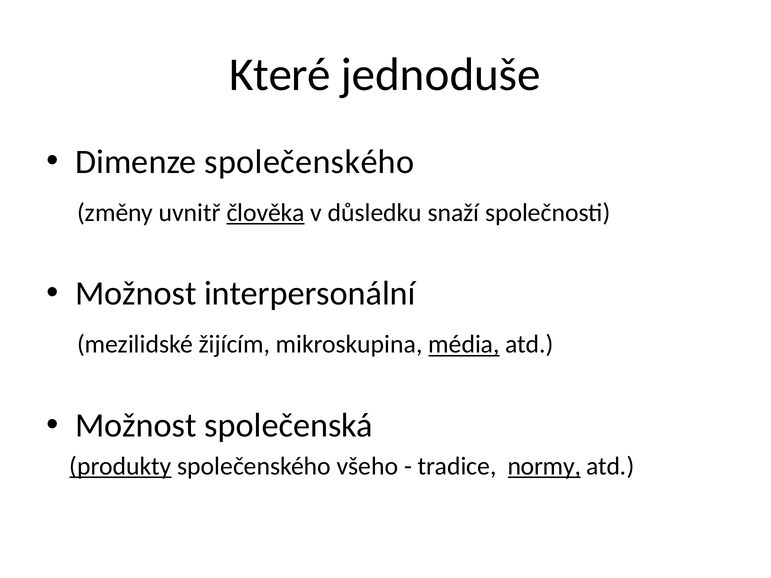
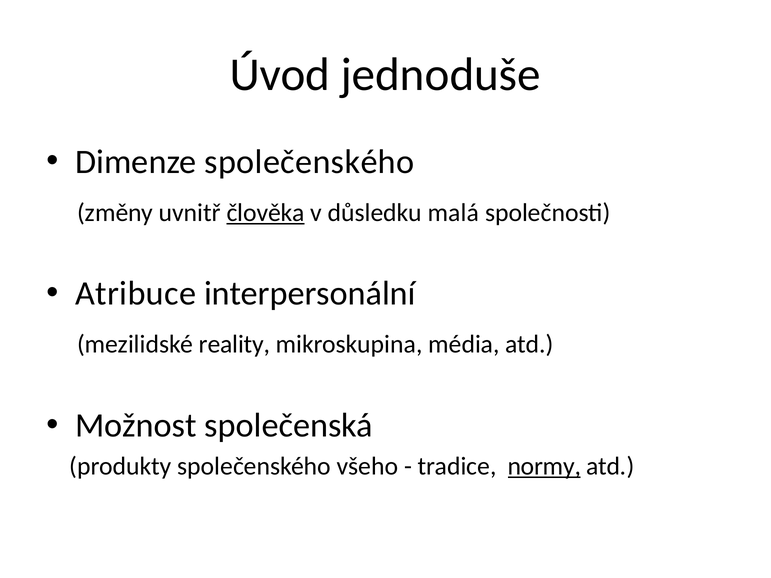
Které: Které -> Úvod
snaží: snaží -> malá
Možnost at (136, 294): Možnost -> Atribuce
žijícím: žijícím -> reality
média underline: present -> none
produkty underline: present -> none
